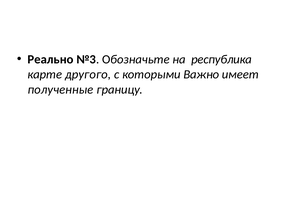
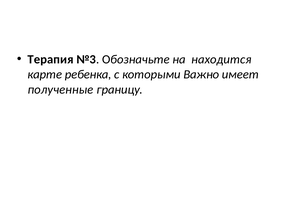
Реально: Реально -> Терапия
республика: республика -> находится
другого: другого -> ребенка
